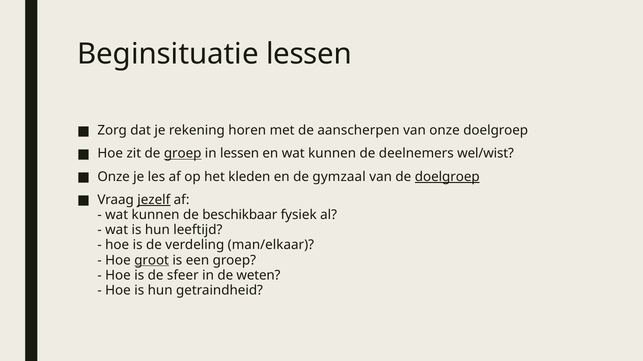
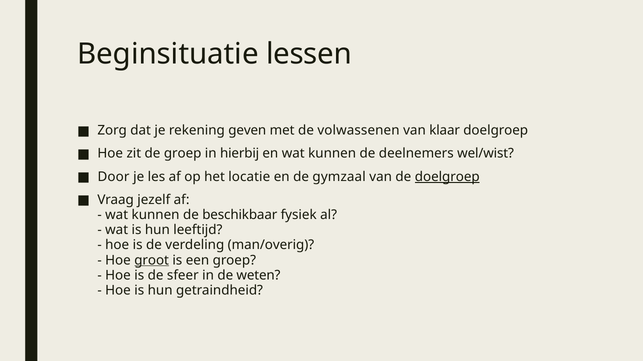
horen: horen -> geven
aanscherpen: aanscherpen -> volwassenen
van onze: onze -> klaar
groep at (183, 154) underline: present -> none
in lessen: lessen -> hierbij
Onze at (114, 177): Onze -> Door
kleden: kleden -> locatie
jezelf underline: present -> none
man/elkaar: man/elkaar -> man/overig
